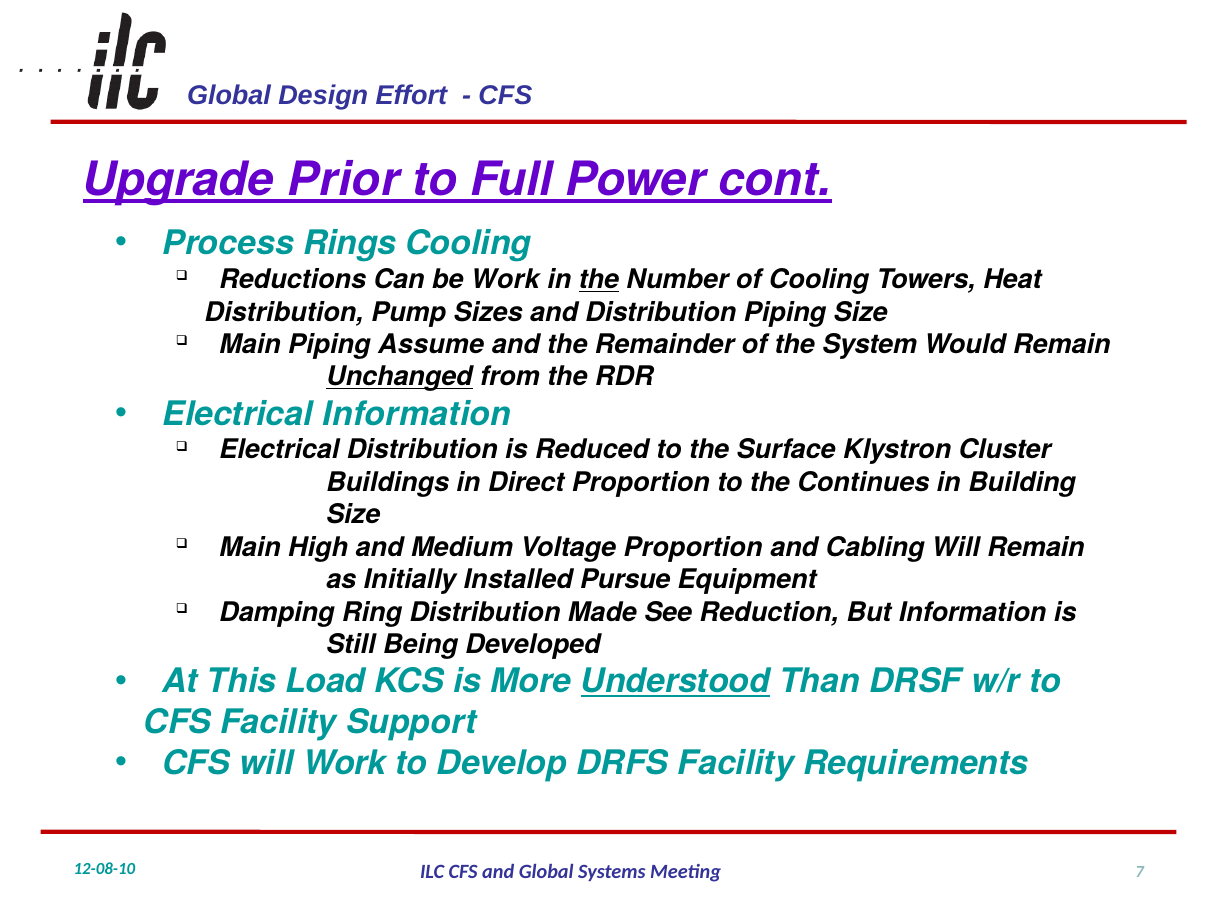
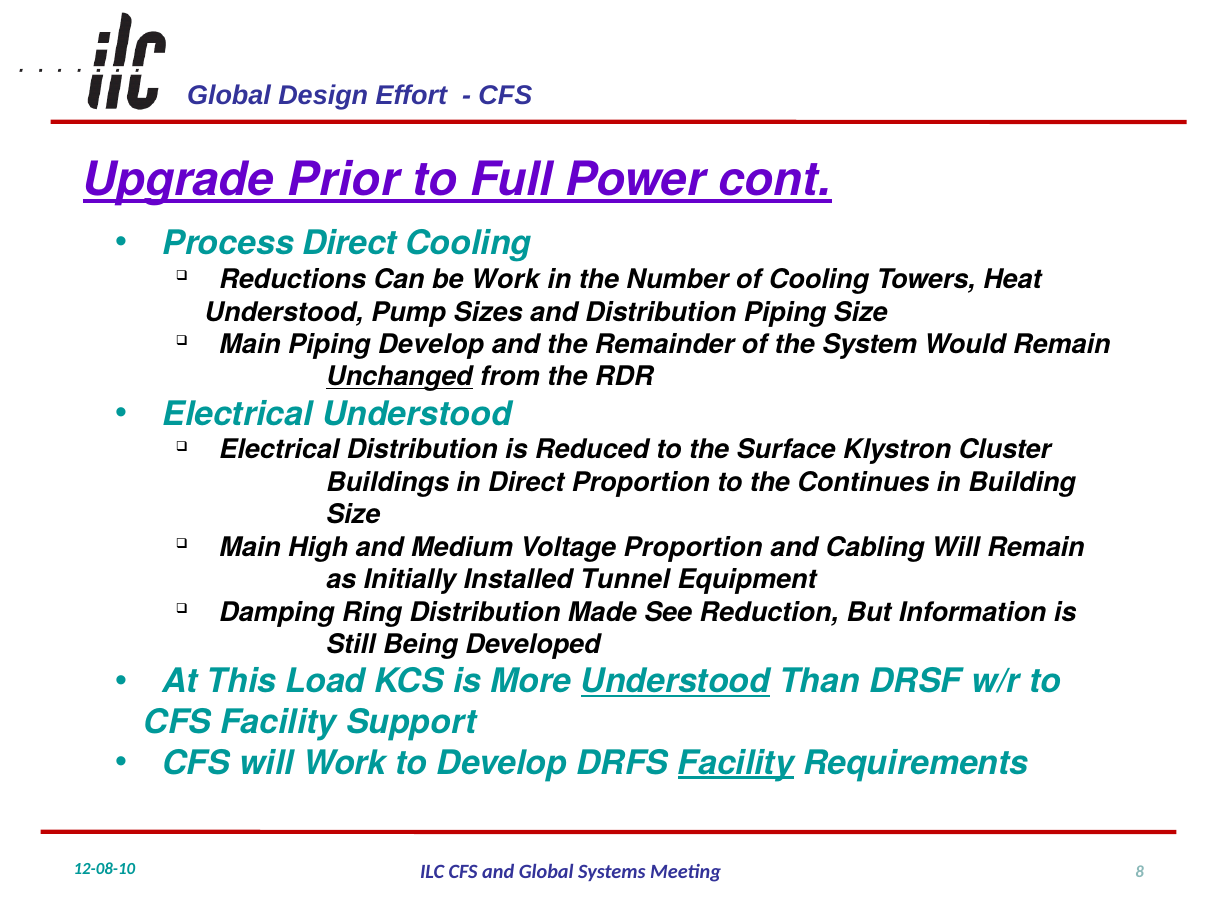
Process Rings: Rings -> Direct
the at (599, 280) underline: present -> none
Distribution at (284, 312): Distribution -> Understood
Piping Assume: Assume -> Develop
Electrical Information: Information -> Understood
Pursue: Pursue -> Tunnel
Facility at (736, 763) underline: none -> present
7: 7 -> 8
